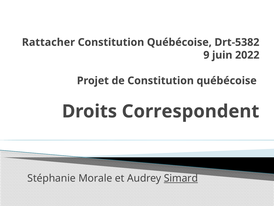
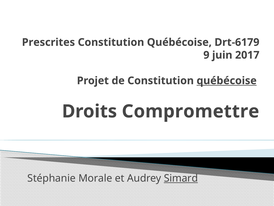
Rattacher: Rattacher -> Prescrites
Drt-5382: Drt-5382 -> Drt-6179
2022: 2022 -> 2017
québécoise at (227, 80) underline: none -> present
Correspondent: Correspondent -> Compromettre
